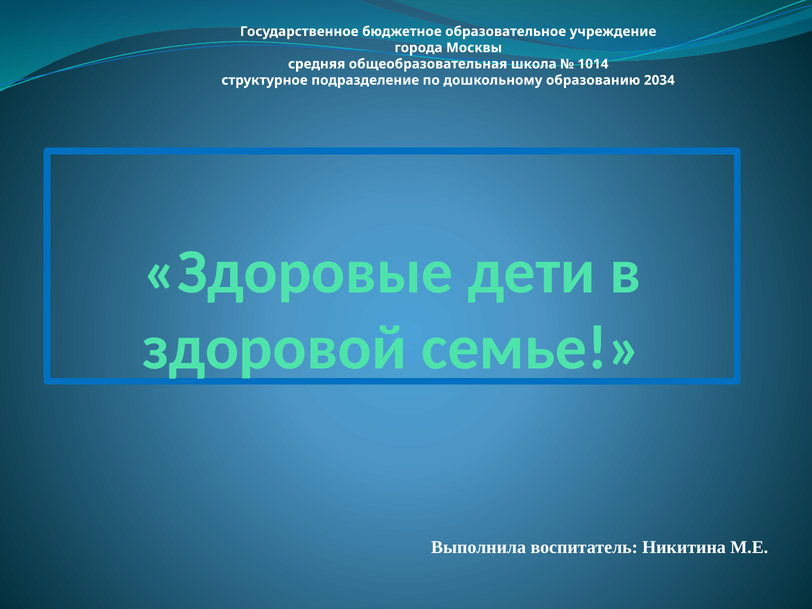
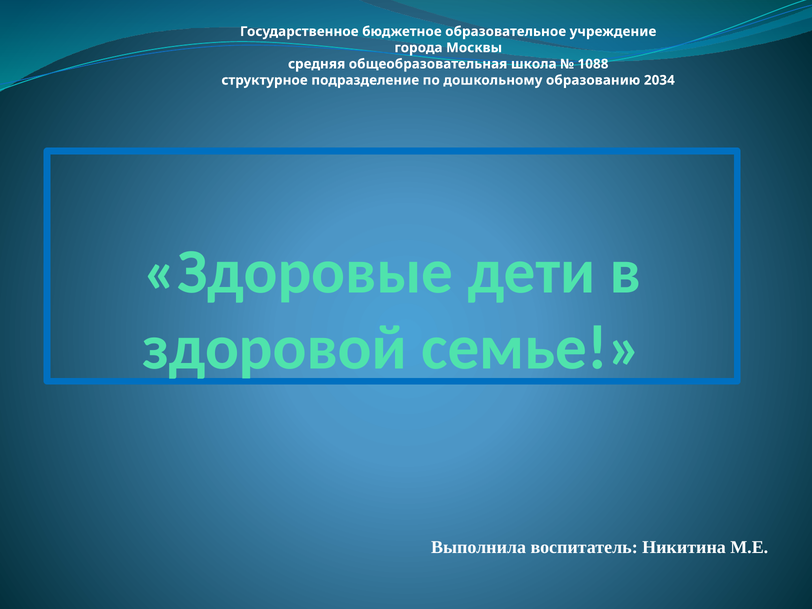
1014: 1014 -> 1088
